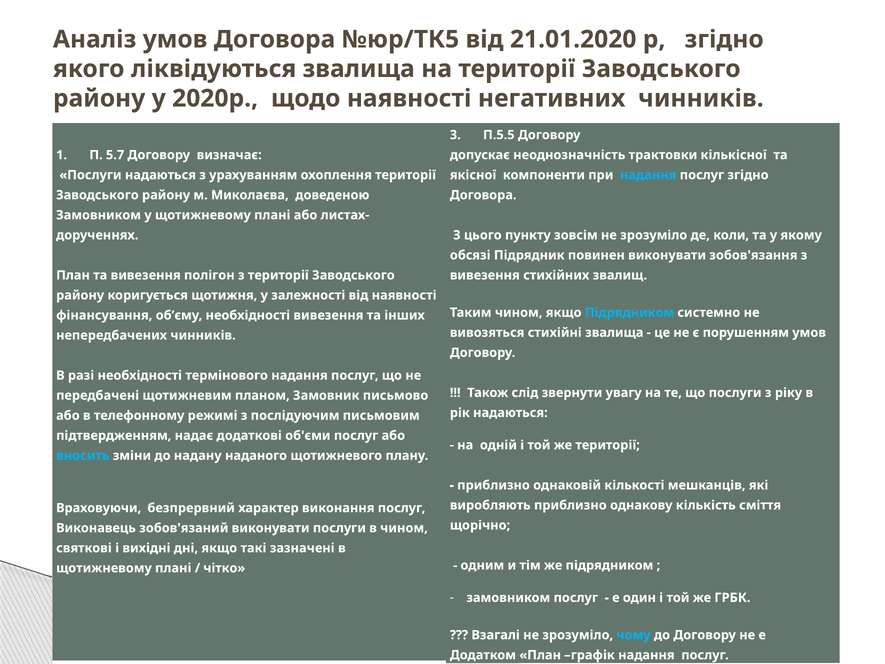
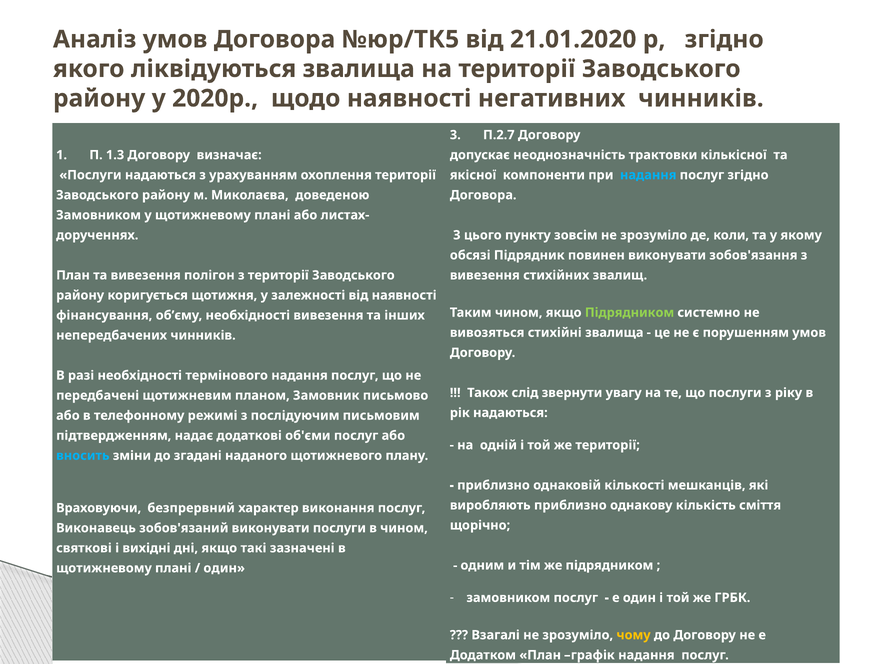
П.5.5: П.5.5 -> П.2.7
5.7: 5.7 -> 1.3
Підрядником at (630, 312) colour: light blue -> light green
надану: надану -> згадані
чітко at (224, 568): чітко -> один
чому colour: light blue -> yellow
